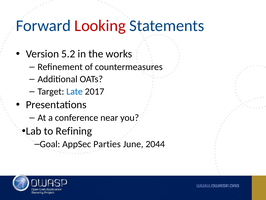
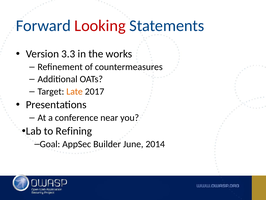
5.2: 5.2 -> 3.3
Late colour: blue -> orange
Parties: Parties -> Builder
2044: 2044 -> 2014
